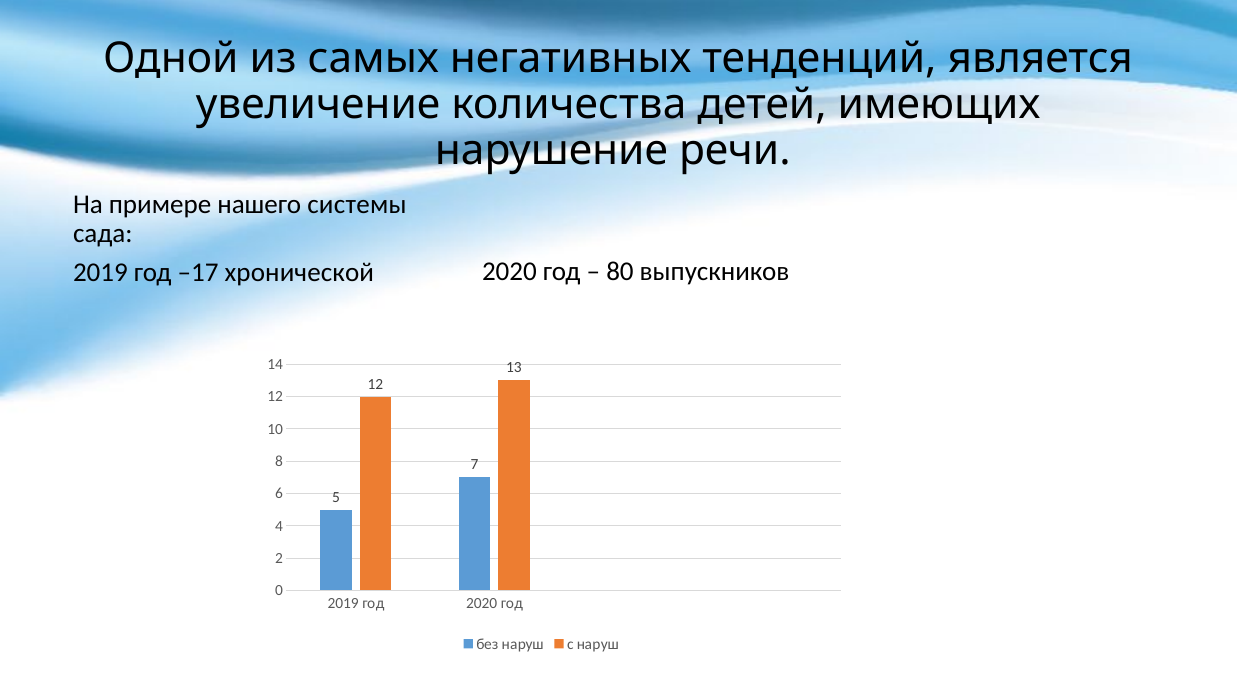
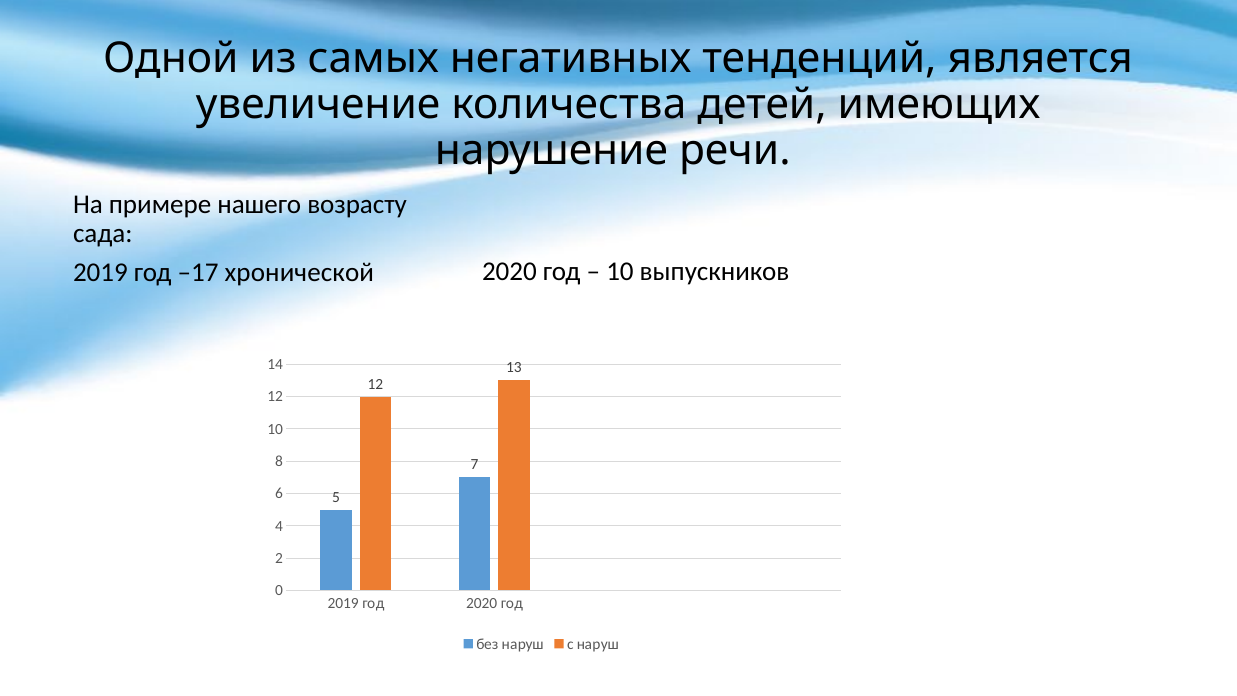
системы: системы -> возрасту
80 at (620, 272): 80 -> 10
